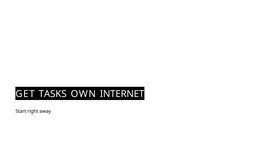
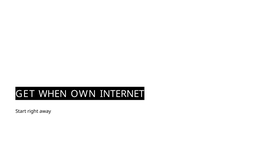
TASKS: TASKS -> WHEN
